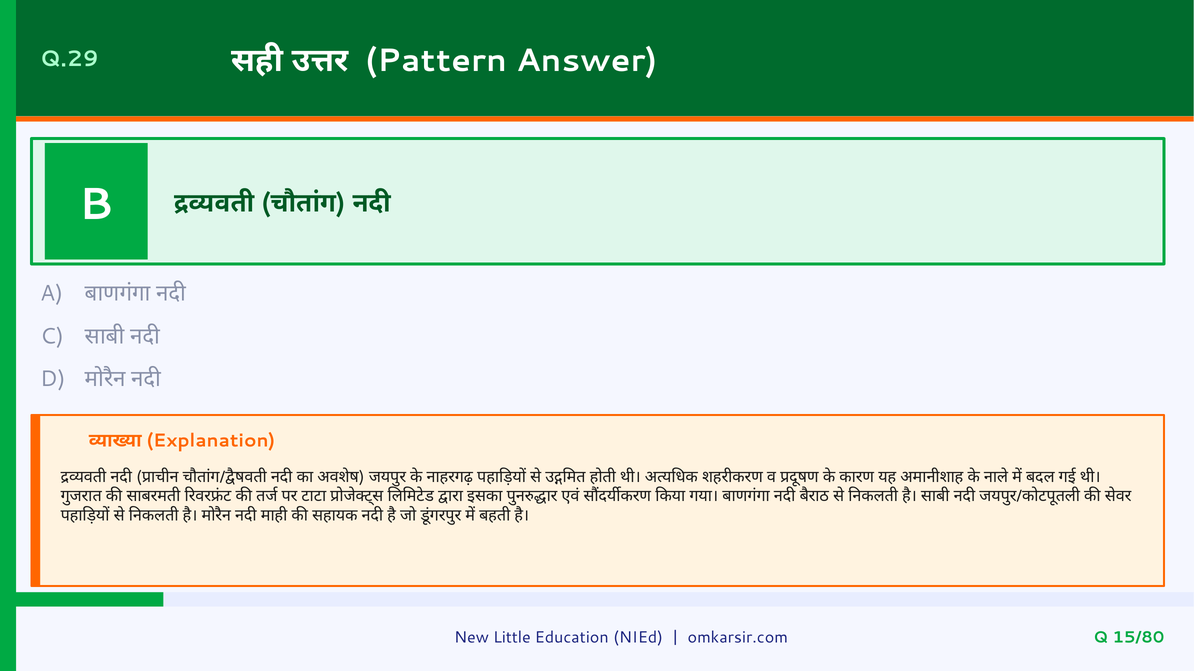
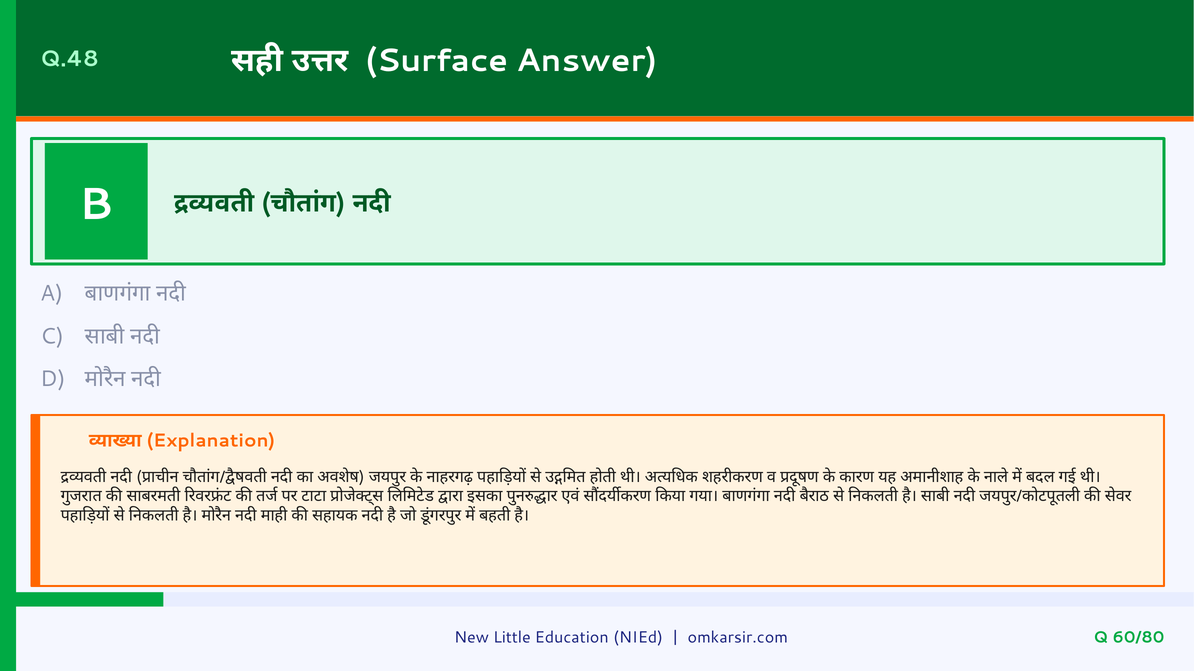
Q.29: Q.29 -> Q.48
Pattern: Pattern -> Surface
15/80: 15/80 -> 60/80
